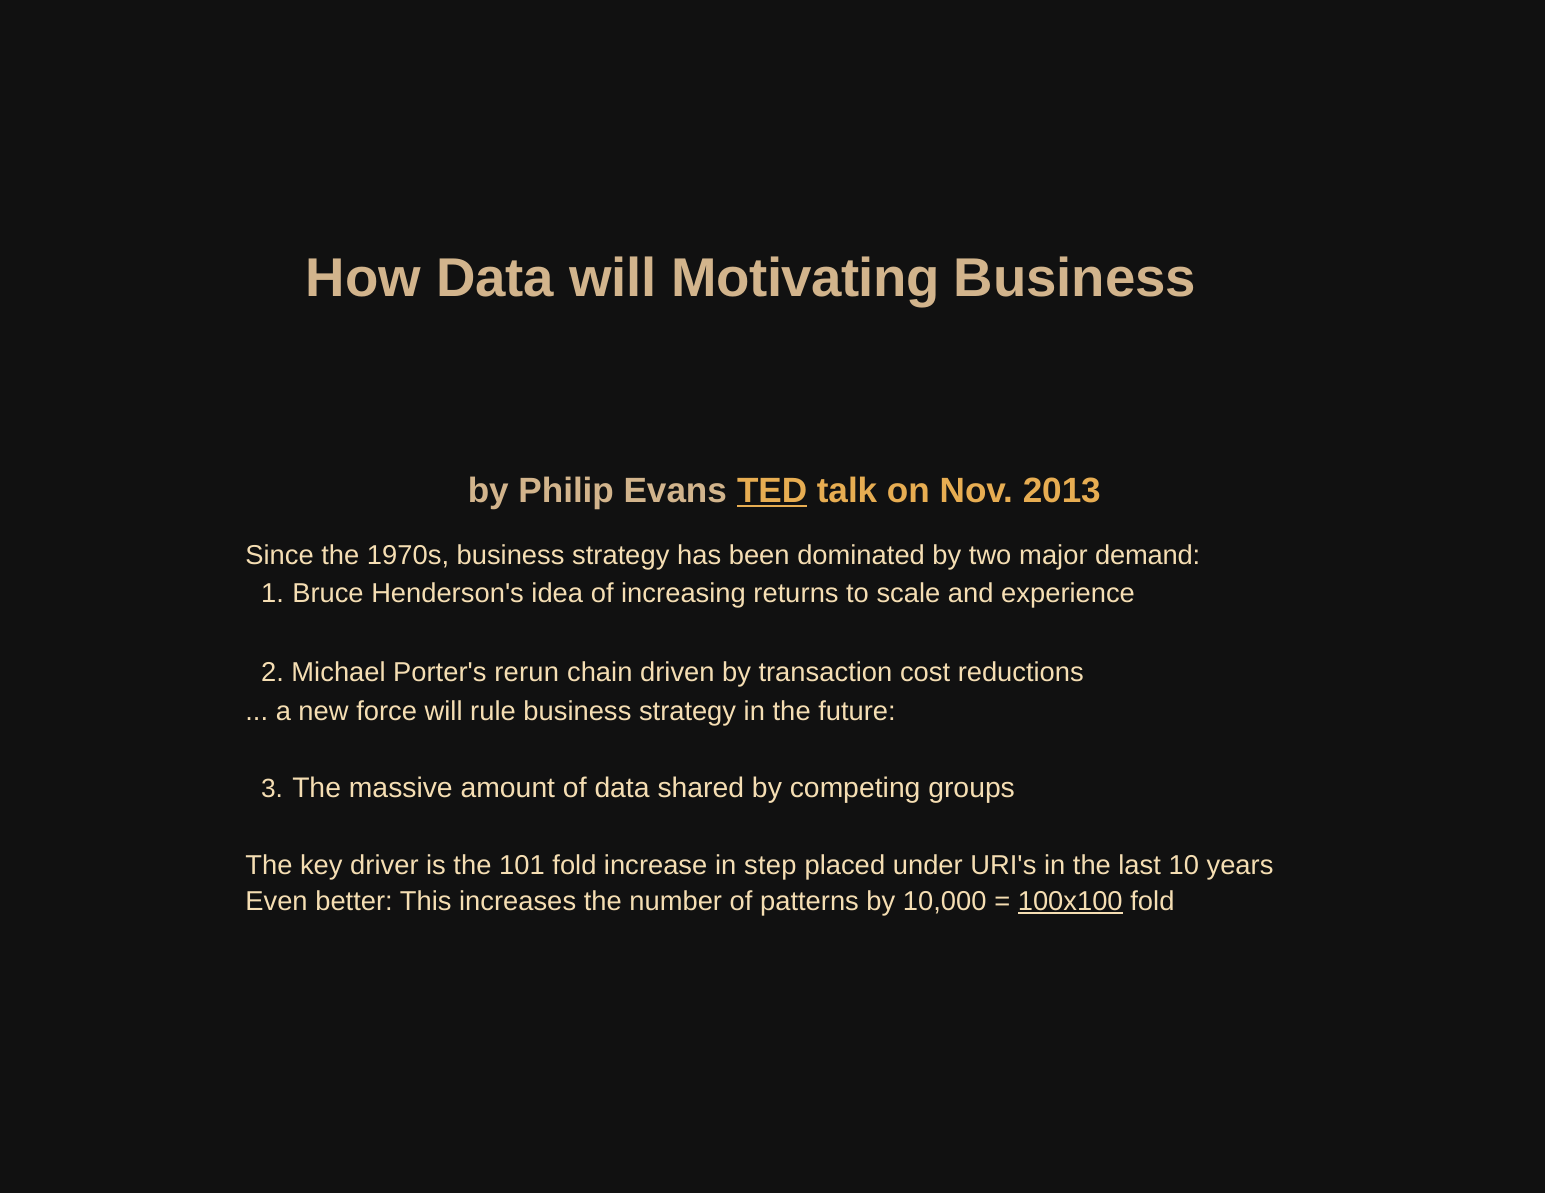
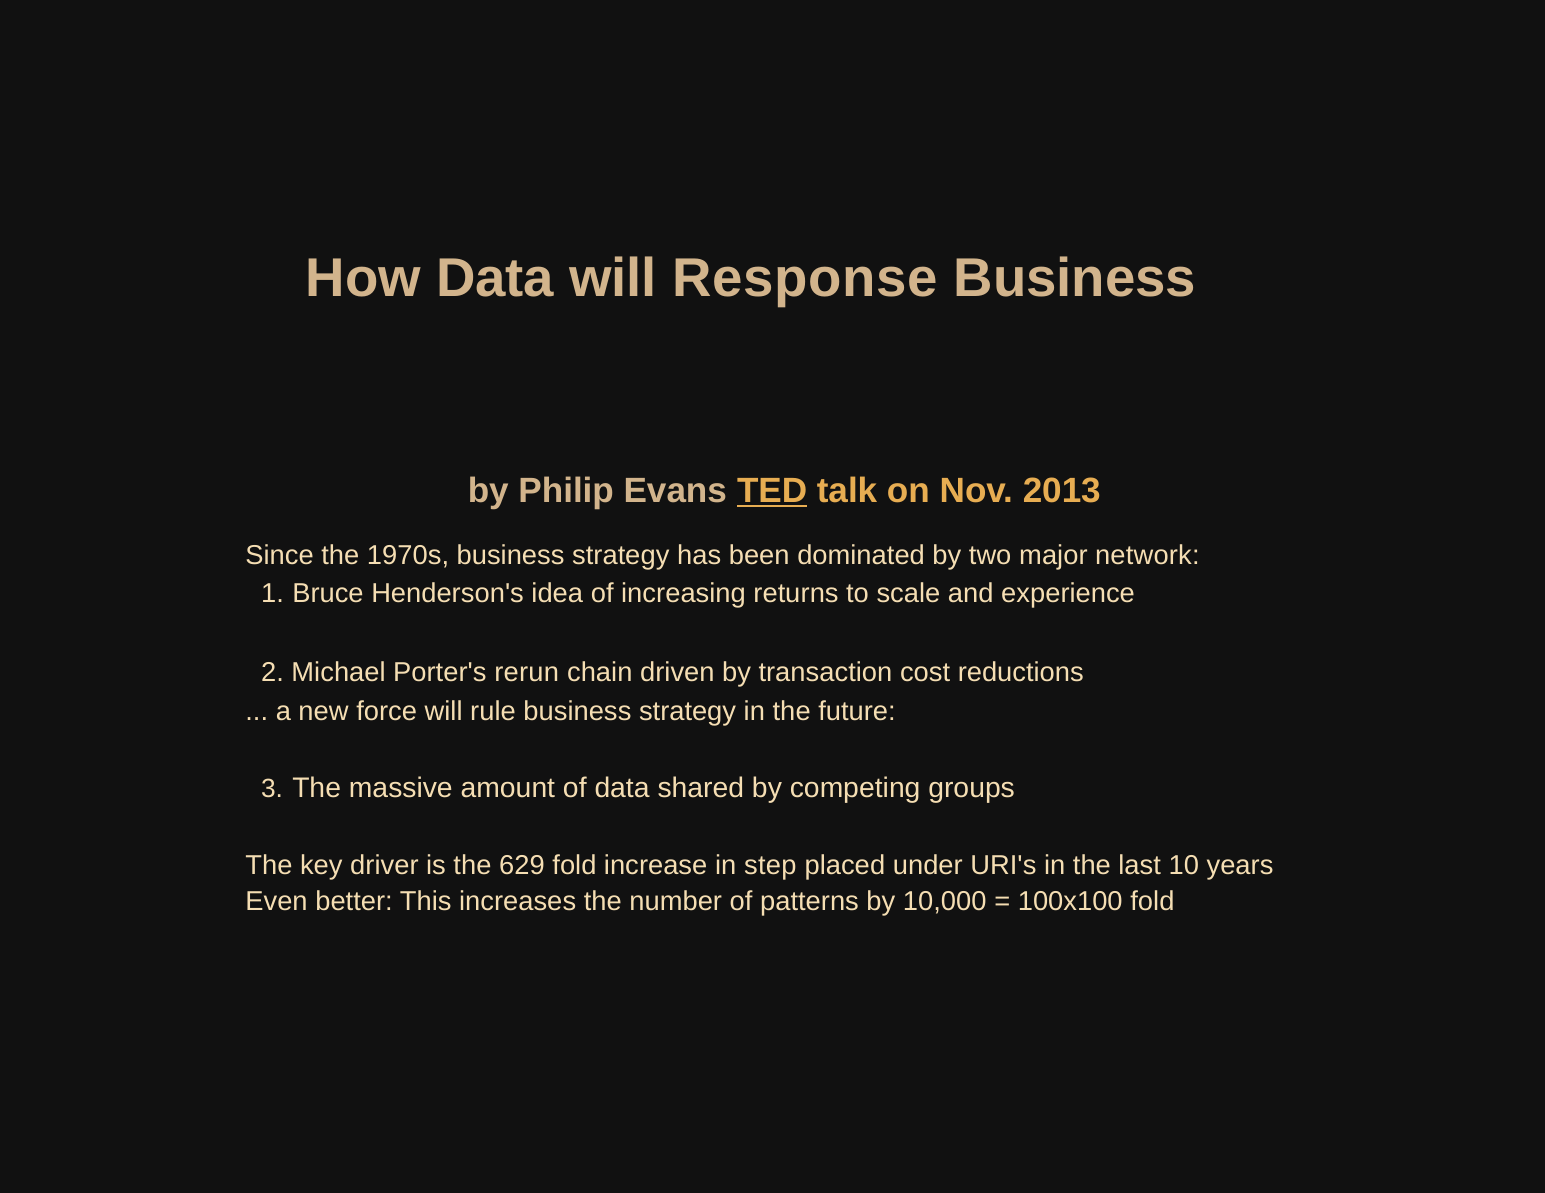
Motivating: Motivating -> Response
demand: demand -> network
101: 101 -> 629
100x100 underline: present -> none
